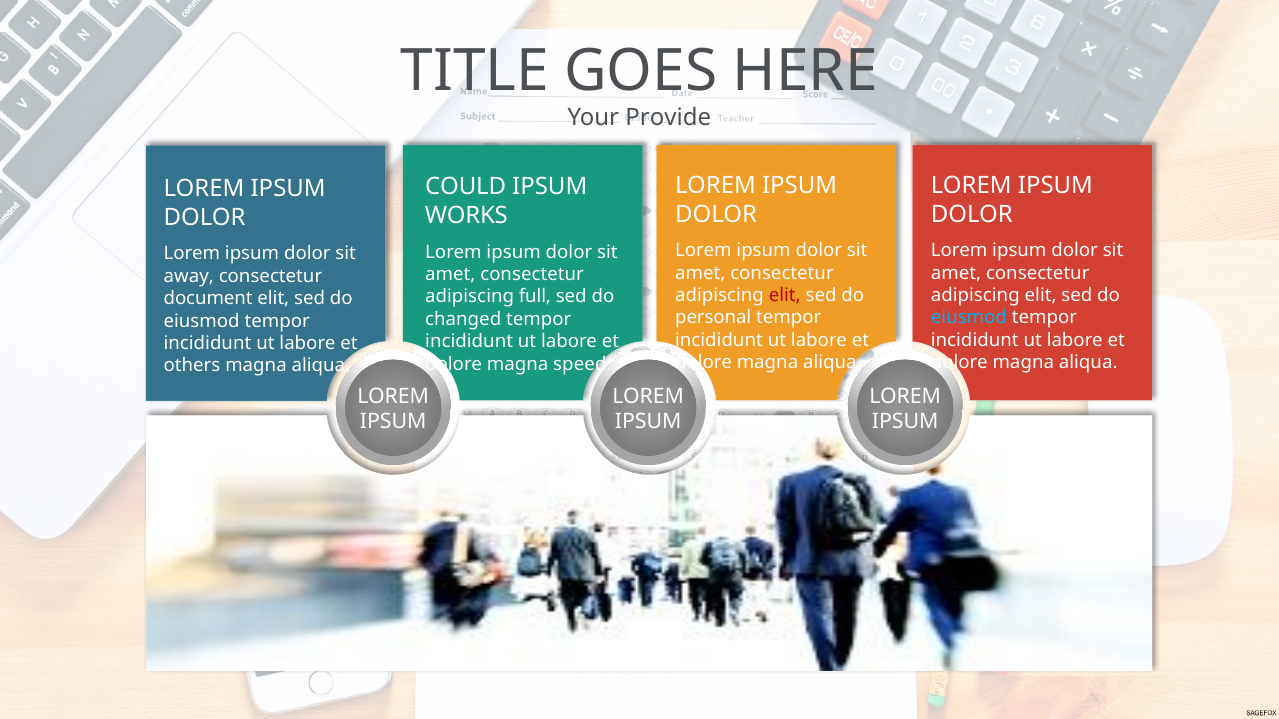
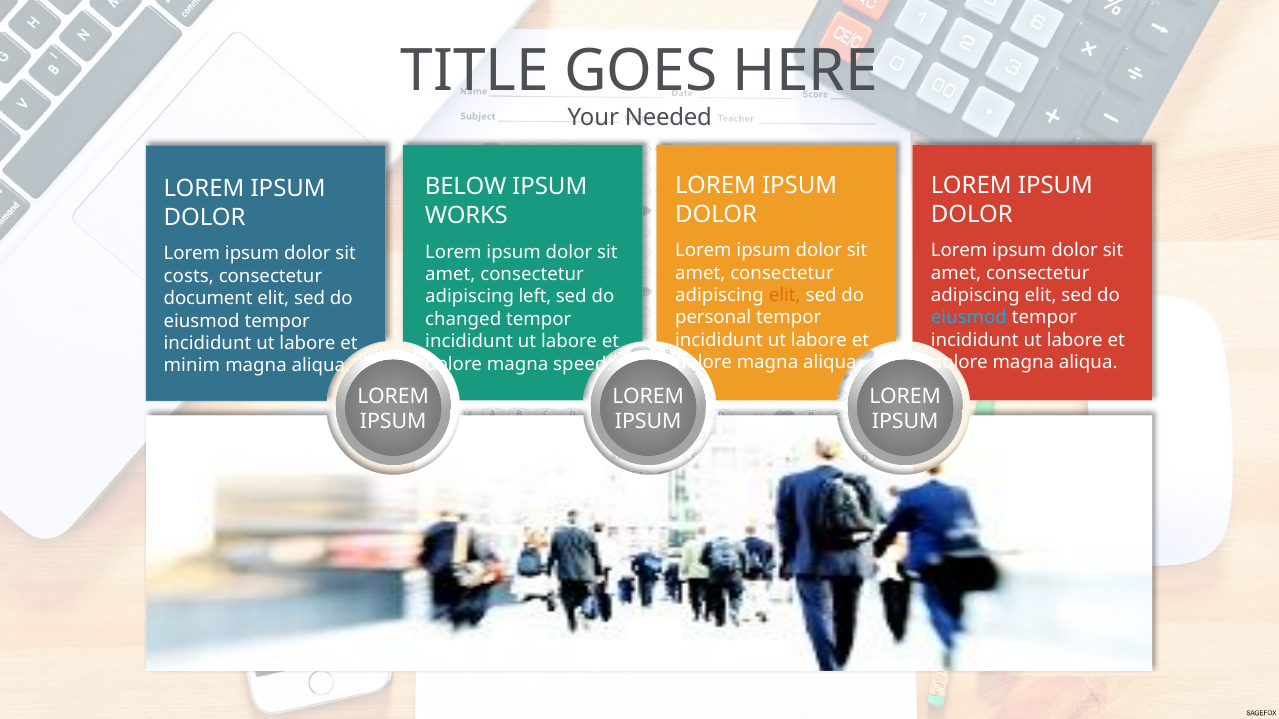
Provide: Provide -> Needed
COULD: COULD -> BELOW
away: away -> costs
elit at (785, 295) colour: red -> orange
full: full -> left
others: others -> minim
